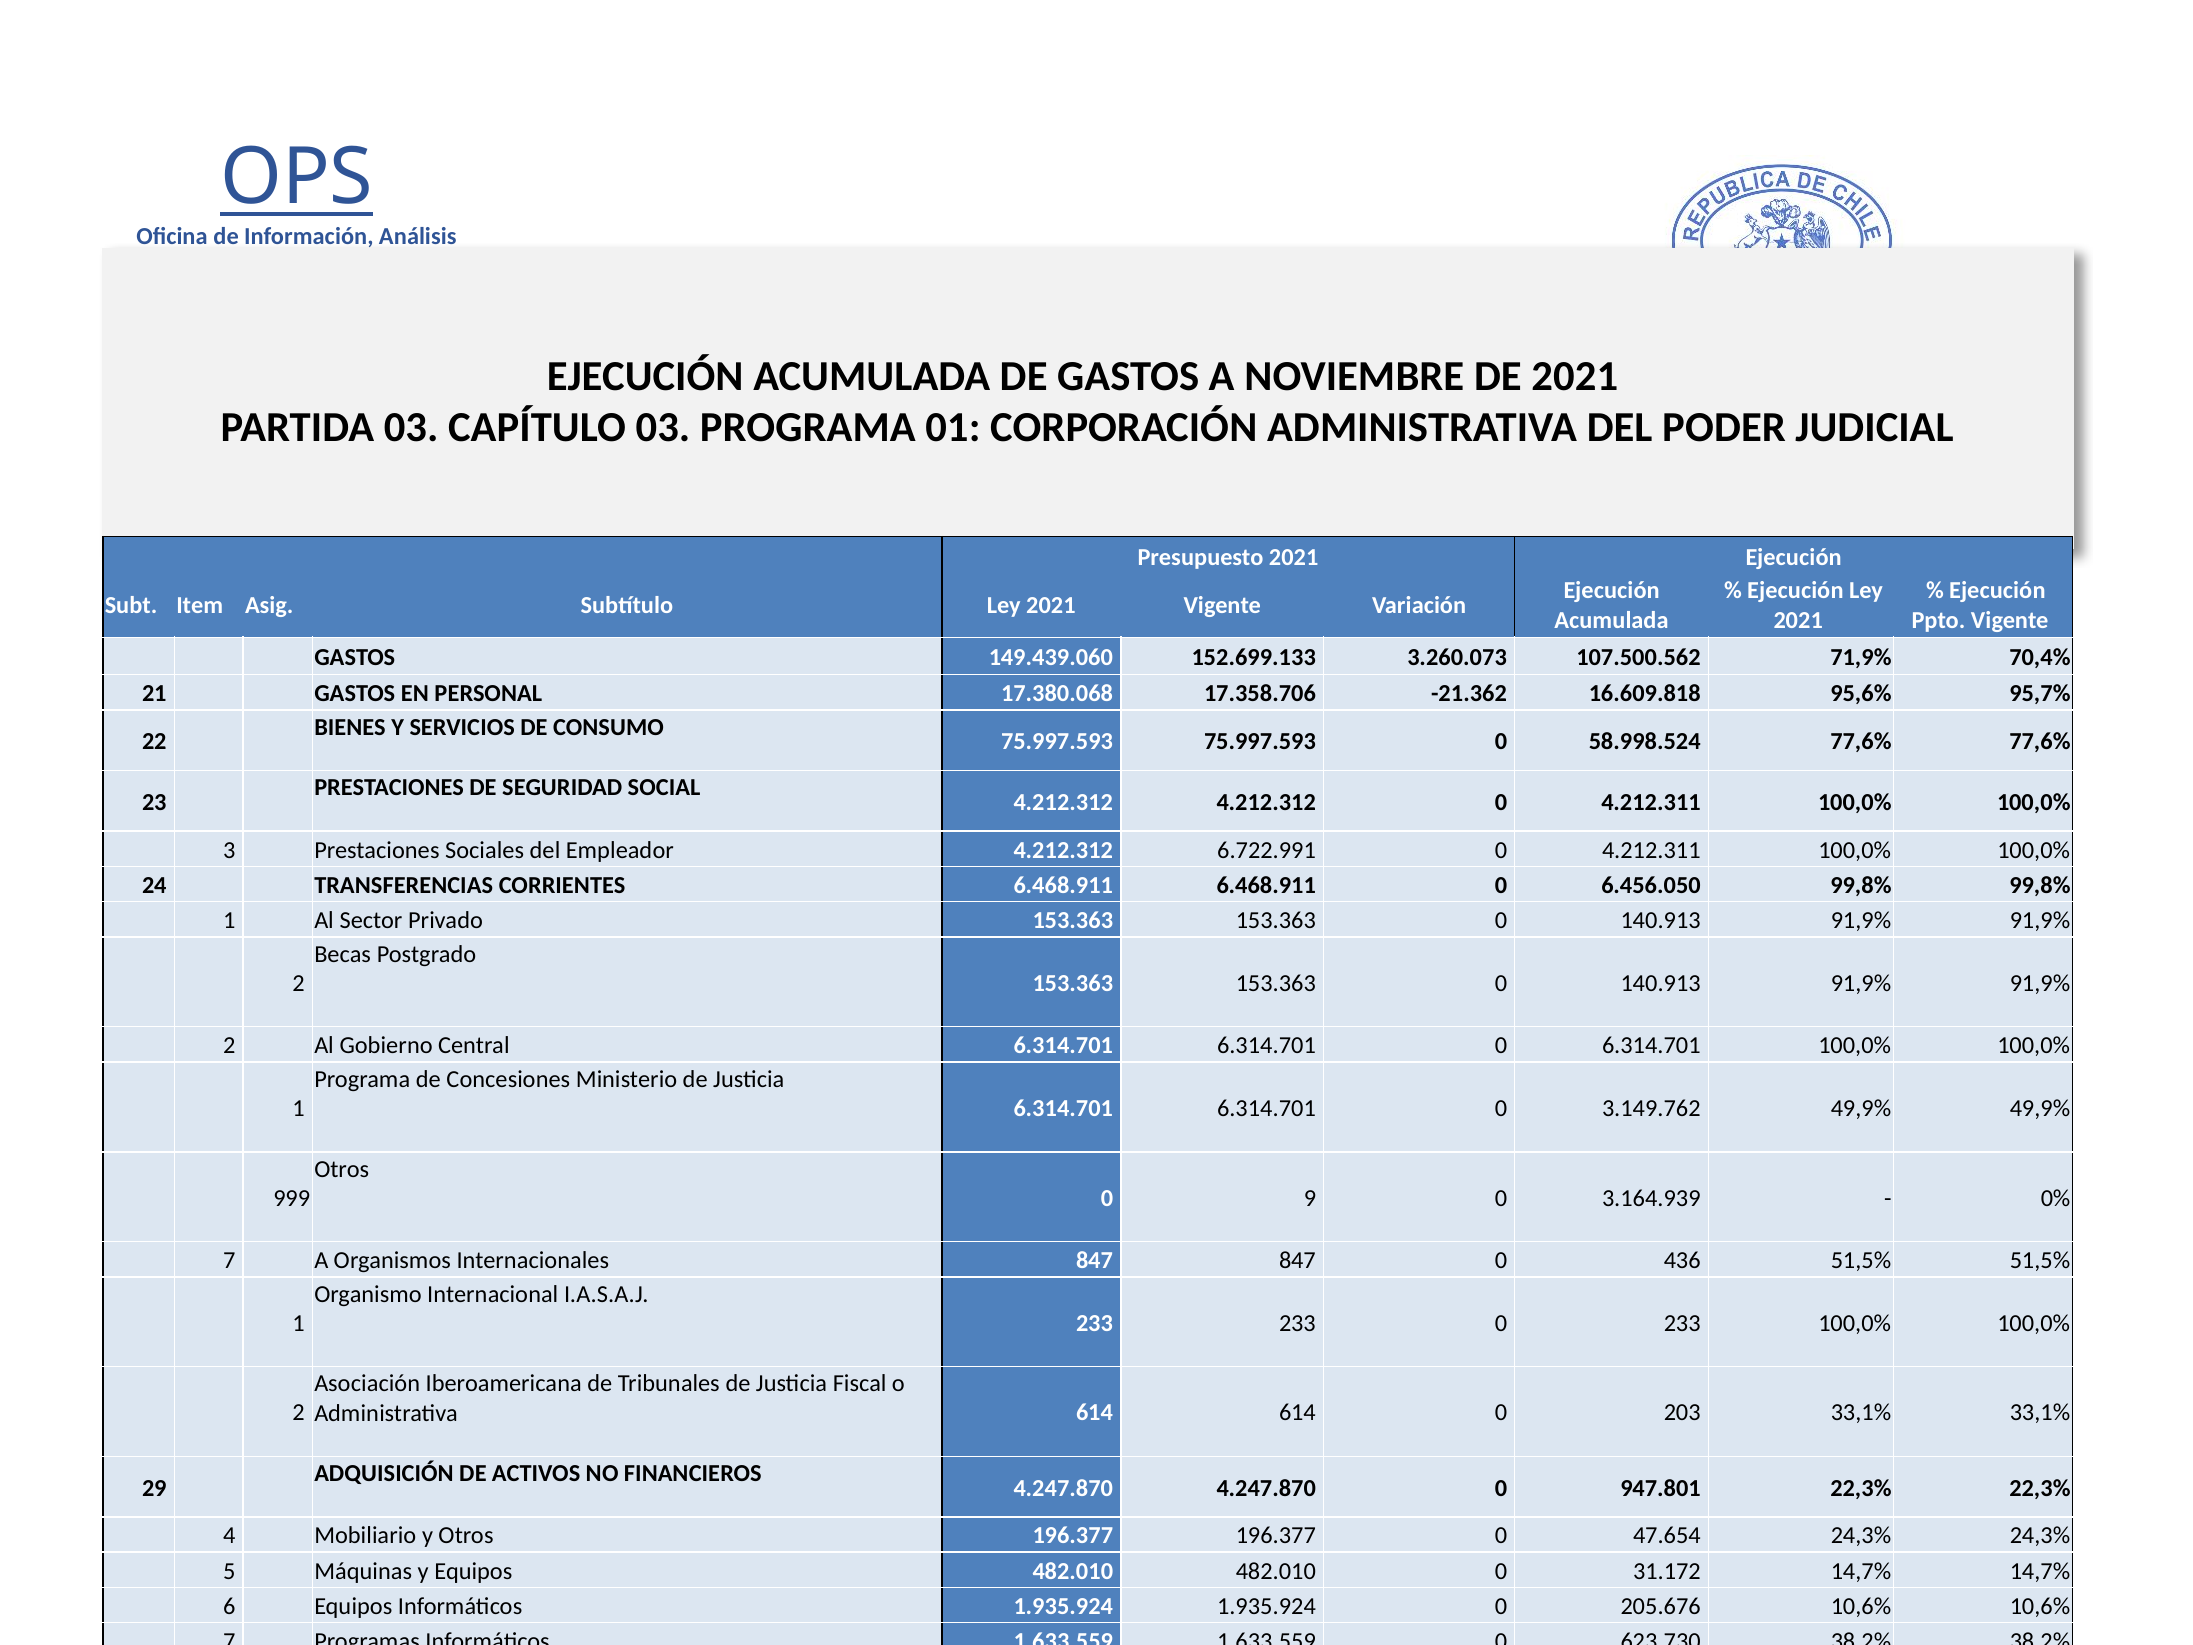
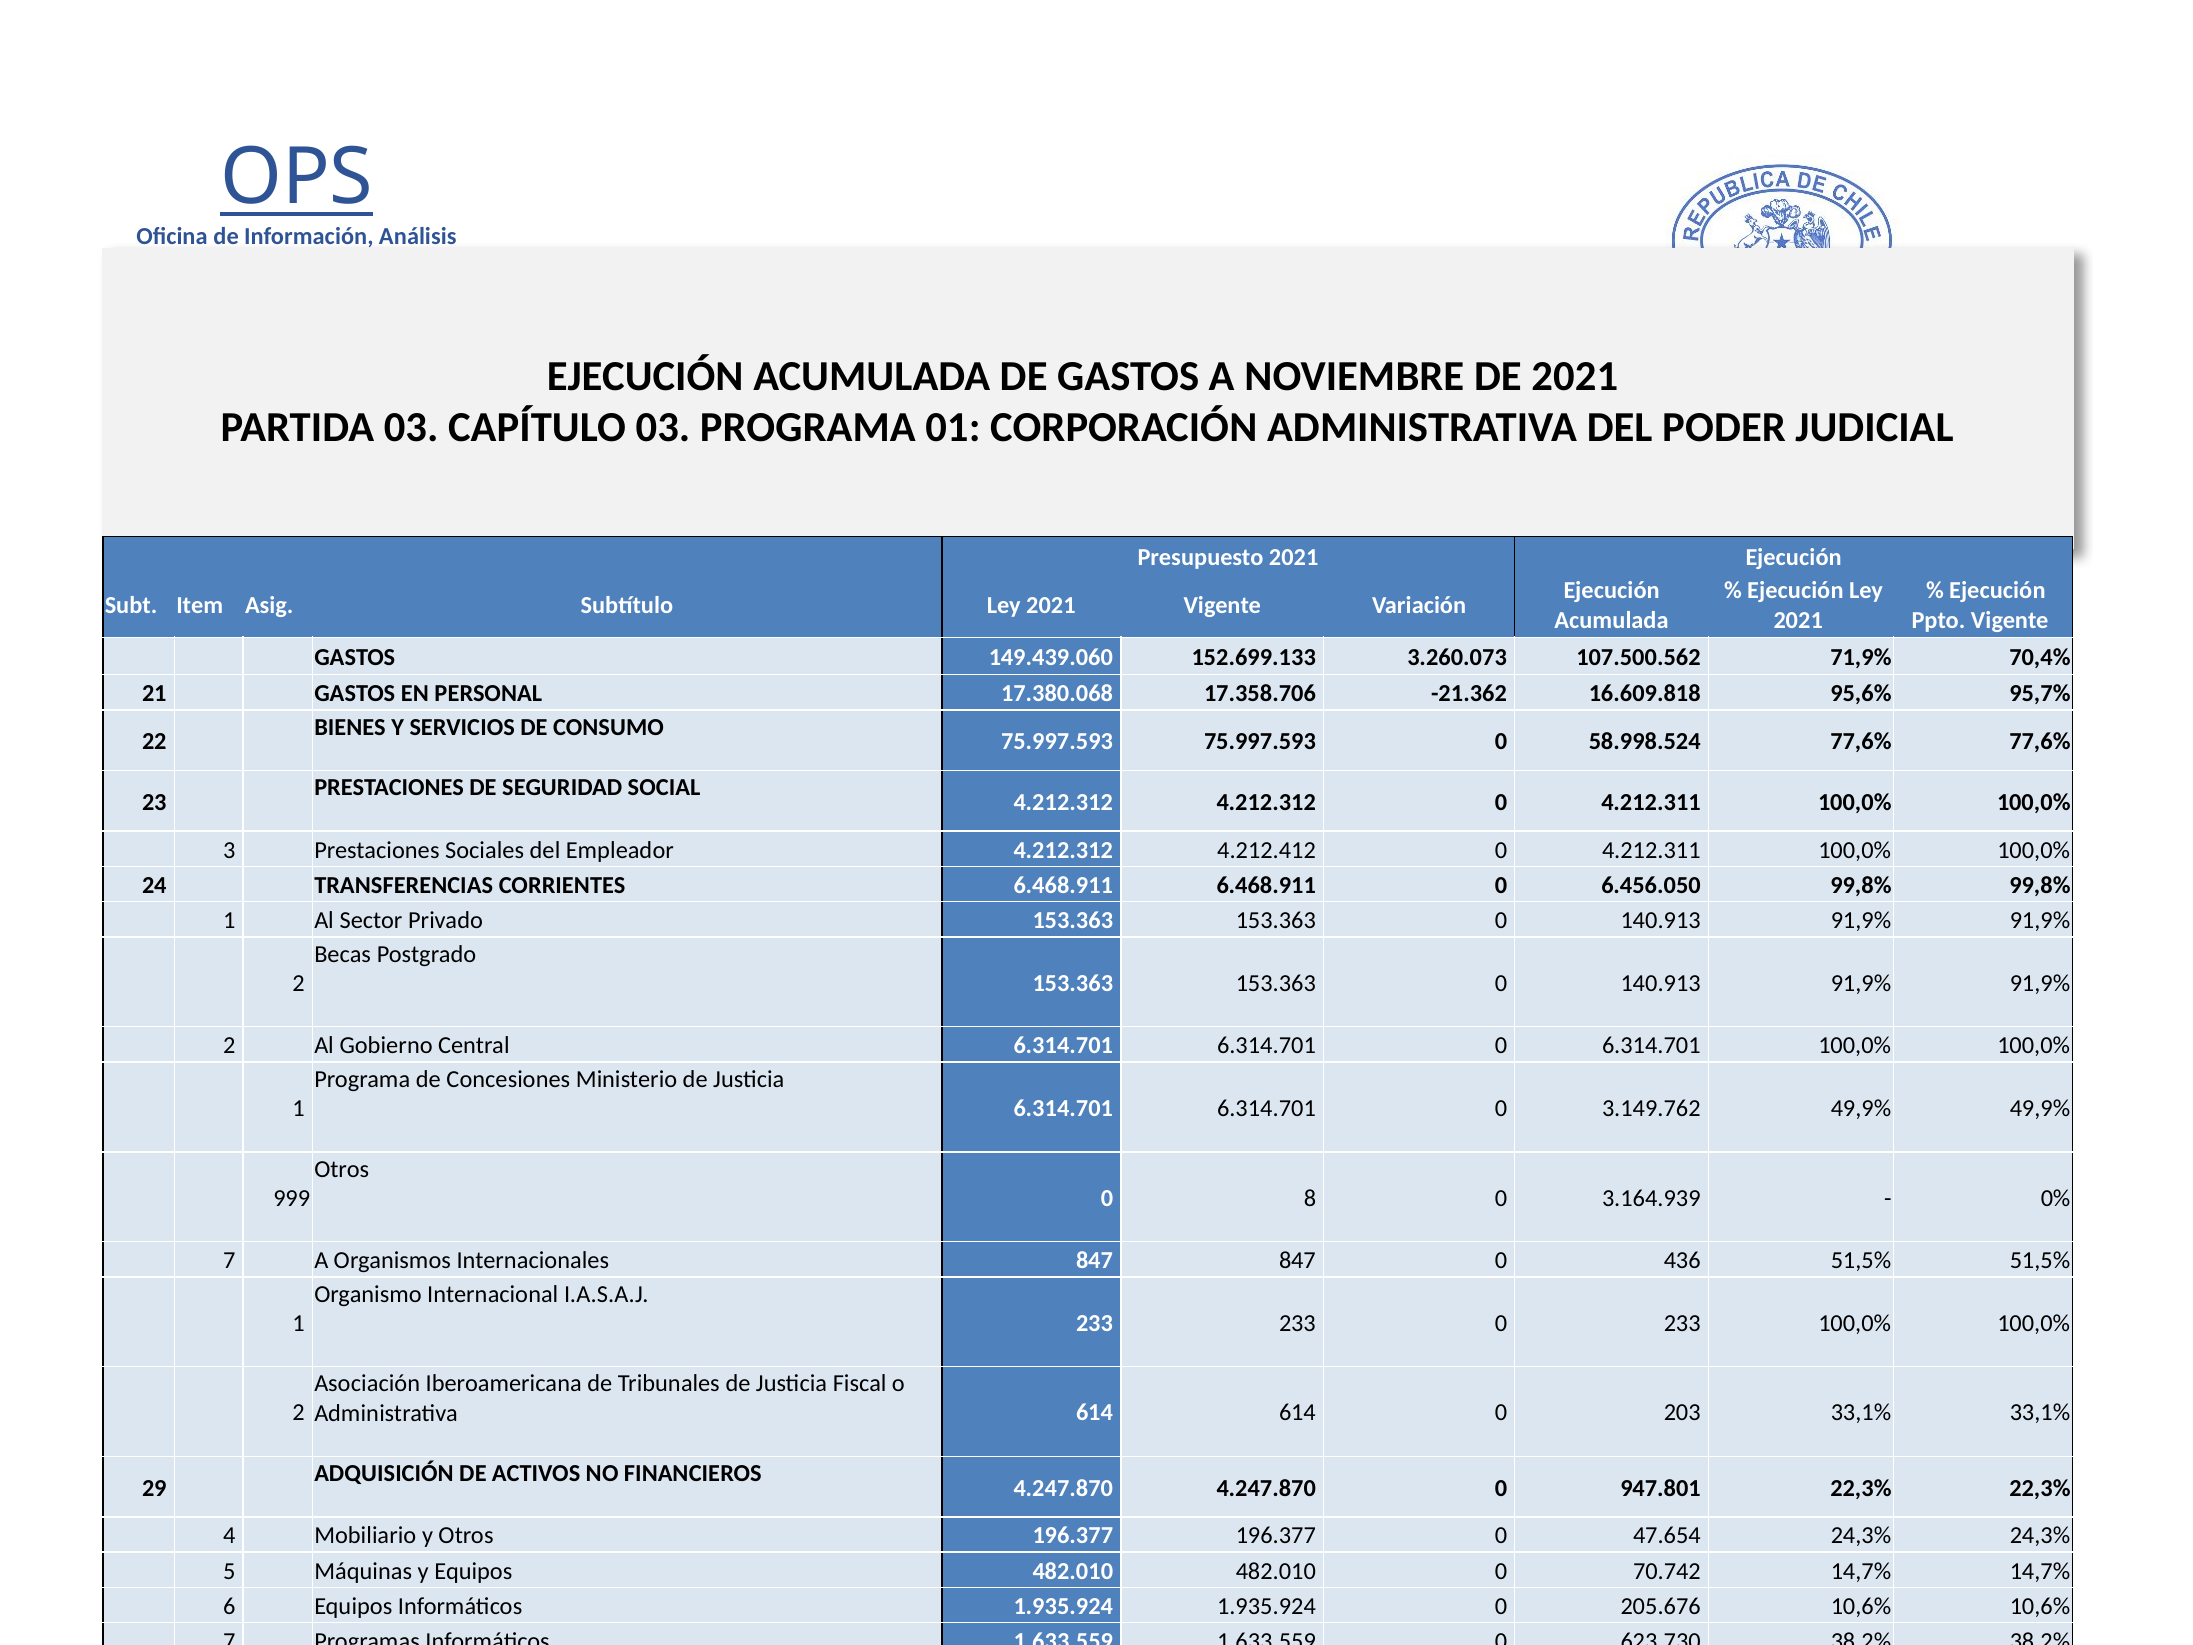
6.722.991: 6.722.991 -> 4.212.412
0 9: 9 -> 8
31.172: 31.172 -> 70.742
